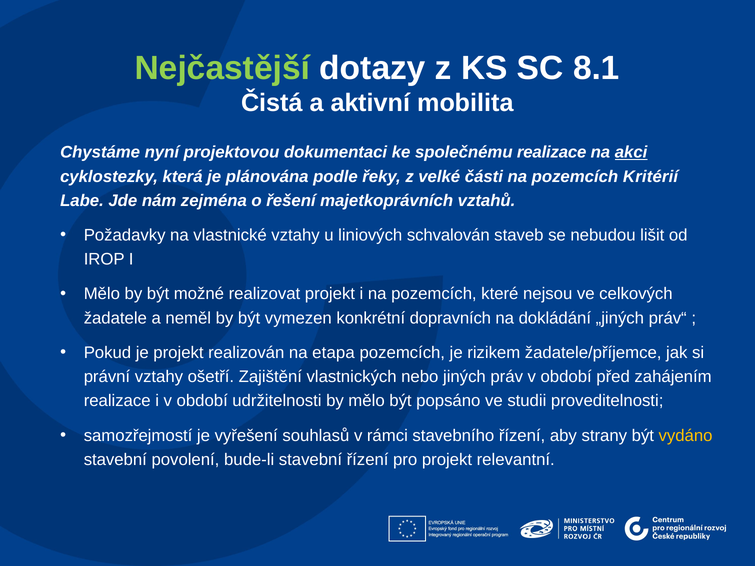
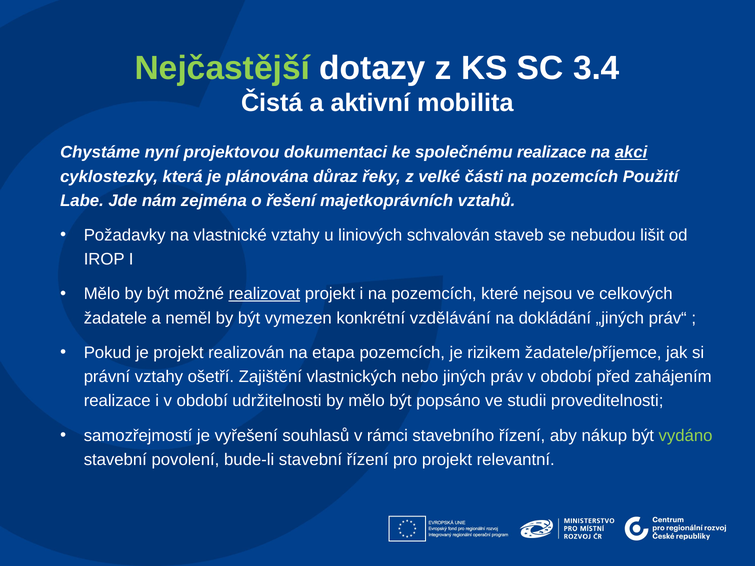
8.1: 8.1 -> 3.4
podle: podle -> důraz
Kritérií: Kritérií -> Použití
realizovat underline: none -> present
dopravních: dopravních -> vzdělávání
strany: strany -> nákup
vydáno colour: yellow -> light green
